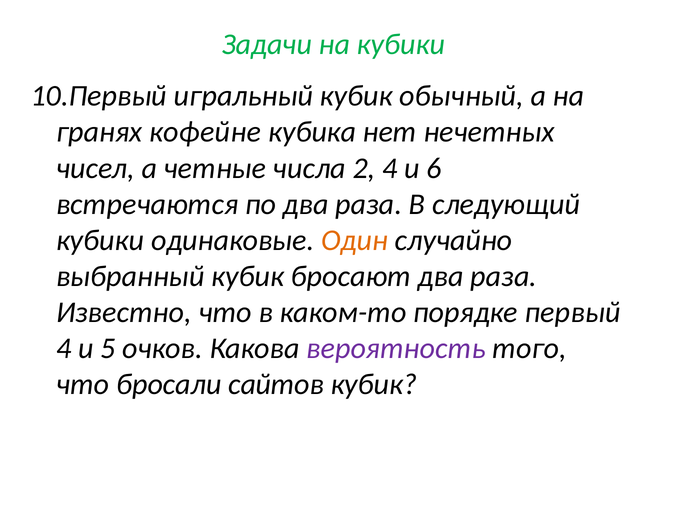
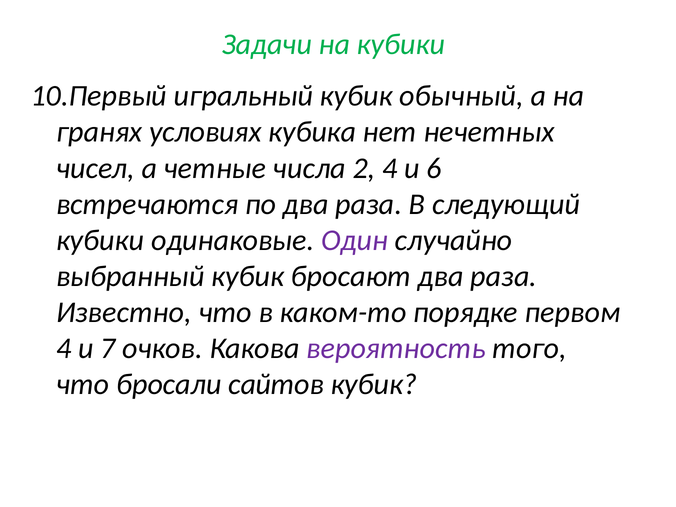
кофейне: кофейне -> условиях
Один colour: orange -> purple
первый: первый -> первом
5: 5 -> 7
